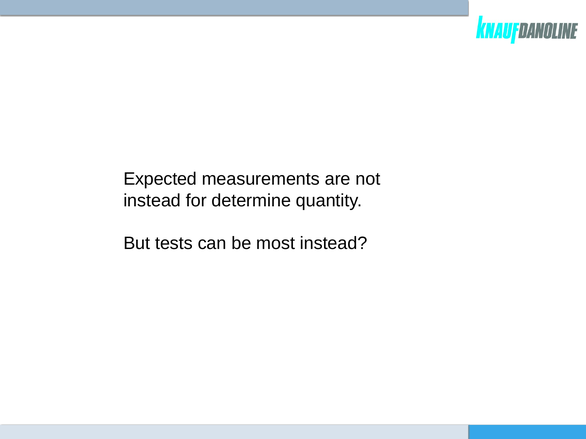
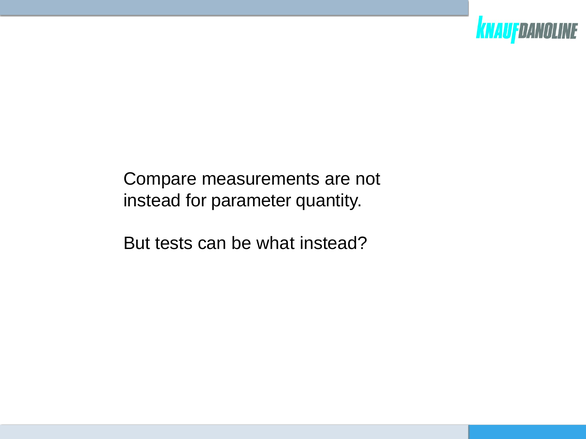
Expected: Expected -> Compare
determine: determine -> parameter
most: most -> what
